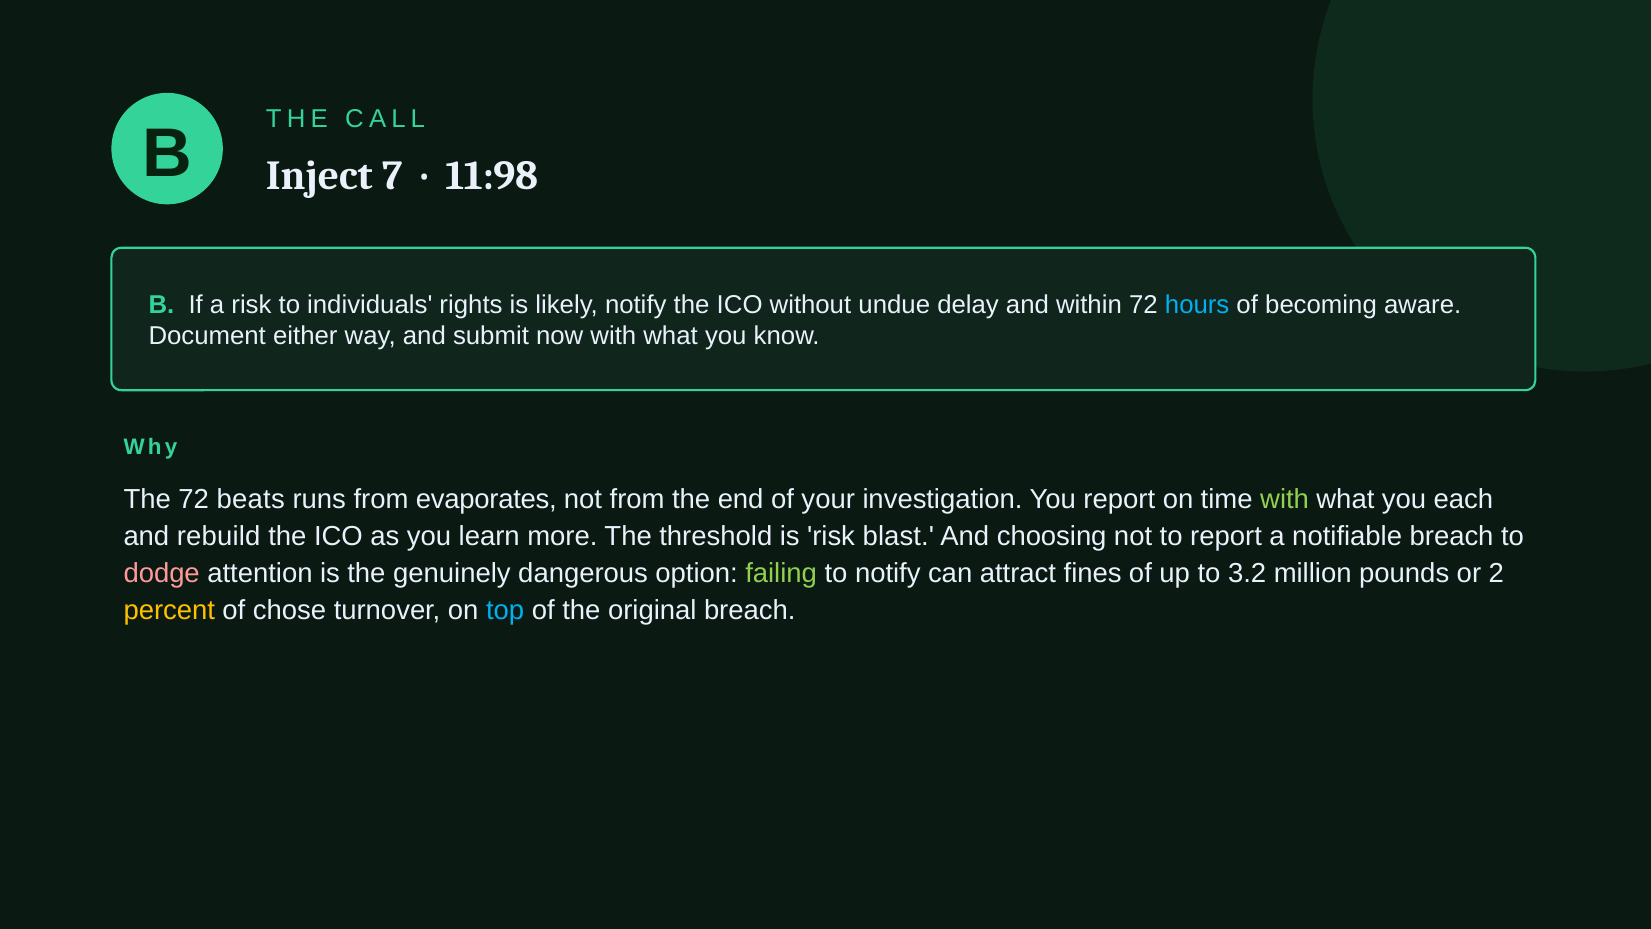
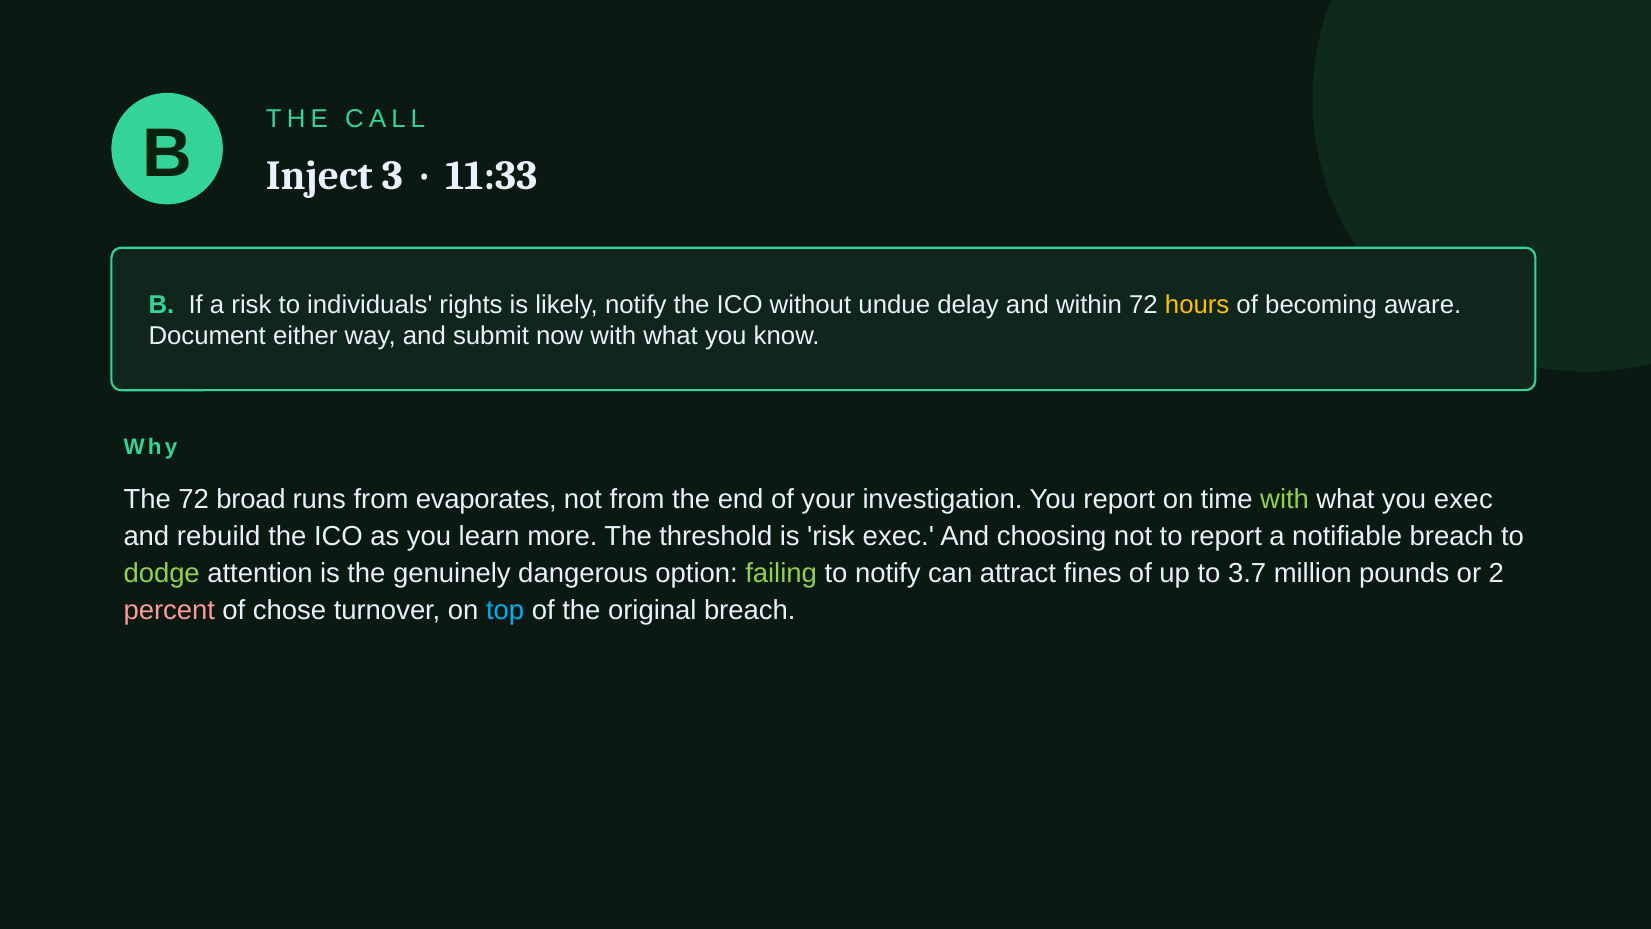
7: 7 -> 3
11:98: 11:98 -> 11:33
hours colour: light blue -> yellow
beats: beats -> broad
you each: each -> exec
risk blast: blast -> exec
dodge colour: pink -> light green
3.2: 3.2 -> 3.7
percent colour: yellow -> pink
